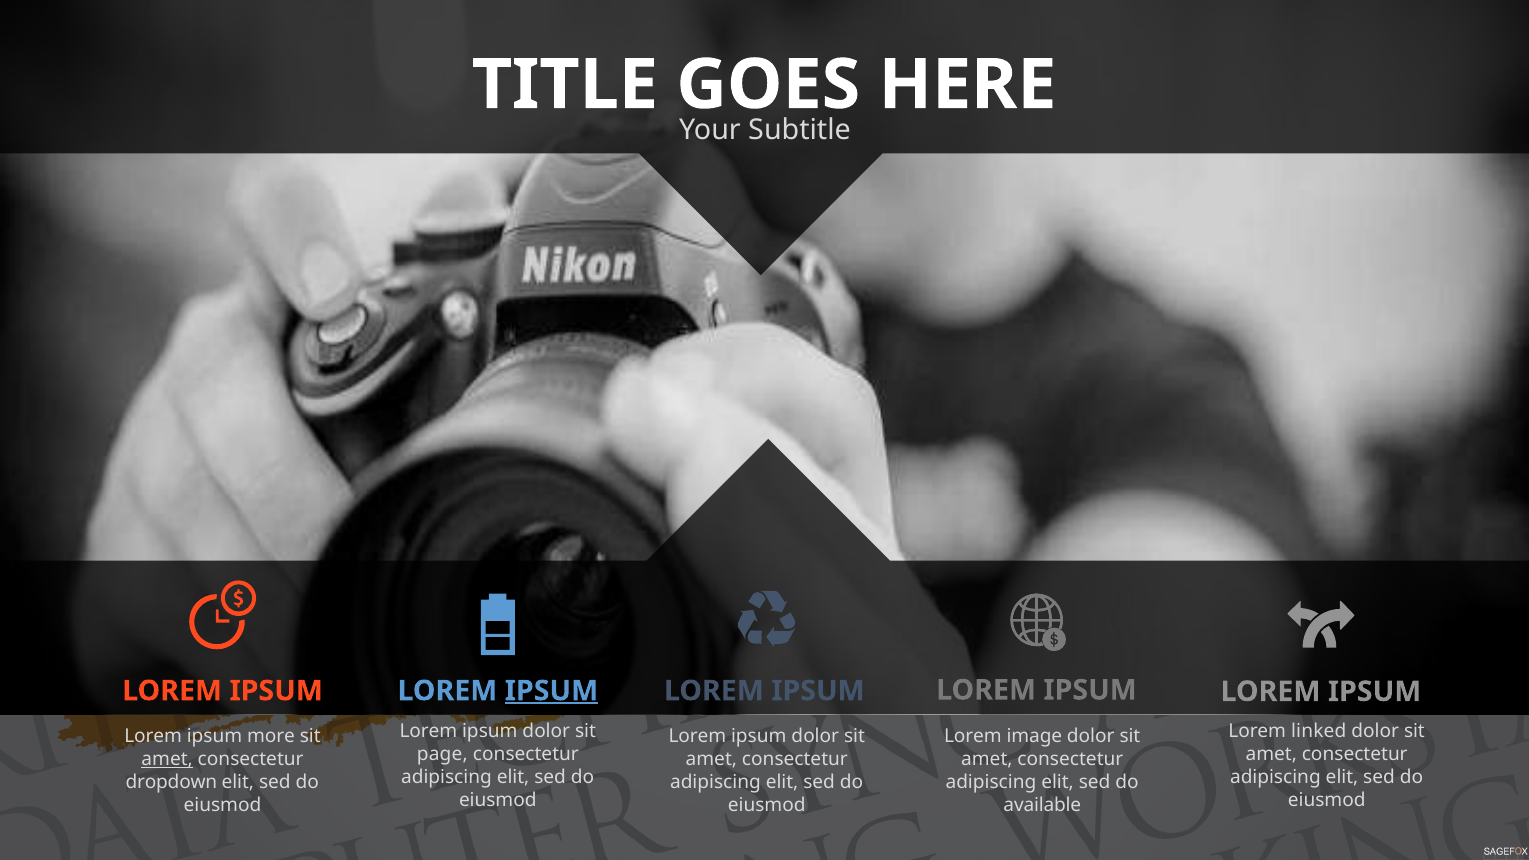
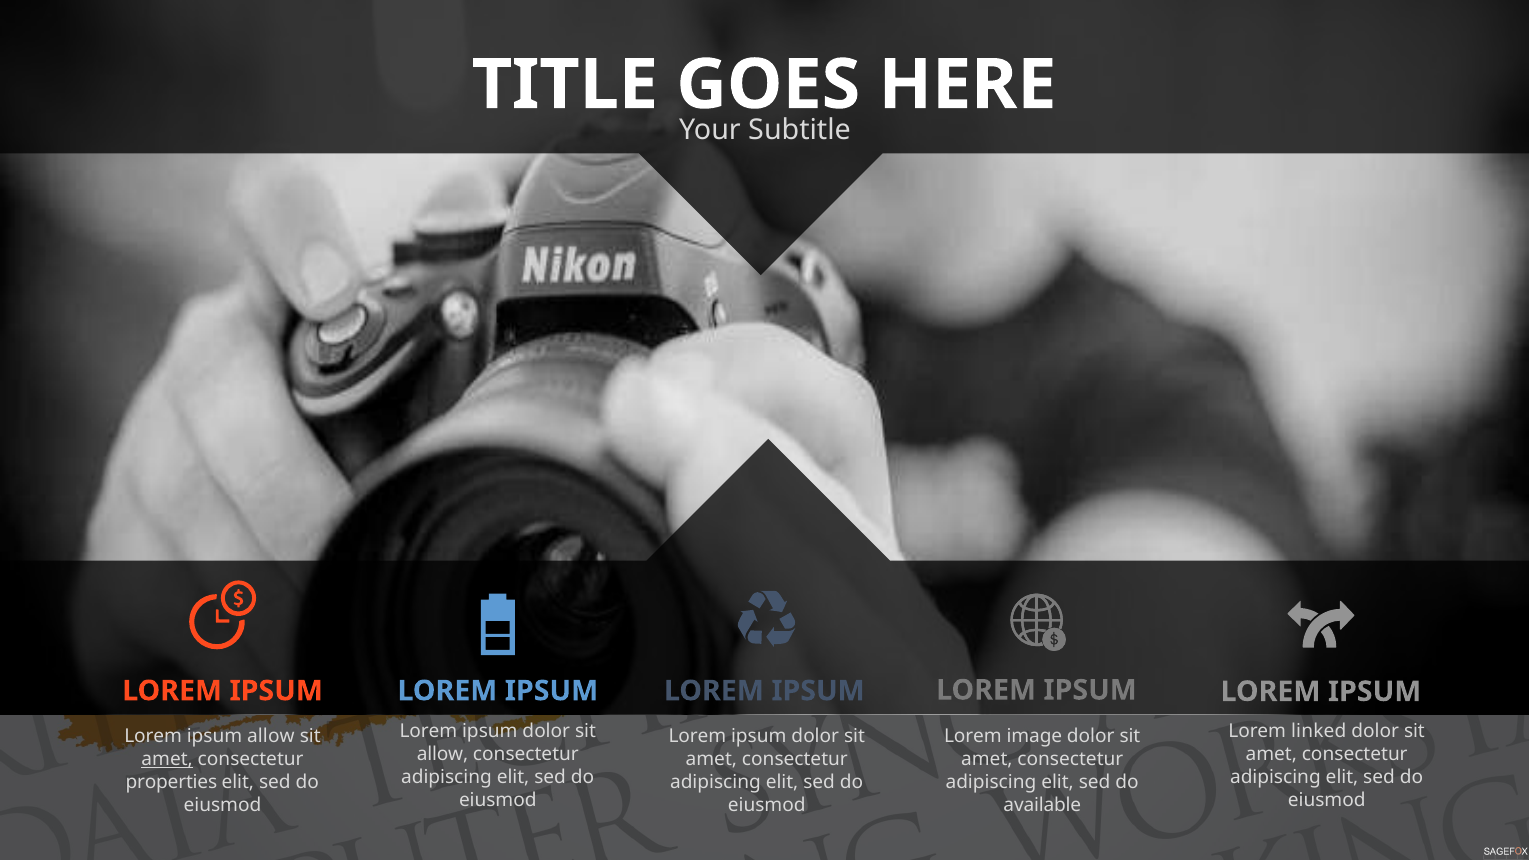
IPSUM at (551, 691) underline: present -> none
ipsum more: more -> allow
page at (442, 754): page -> allow
dropdown: dropdown -> properties
